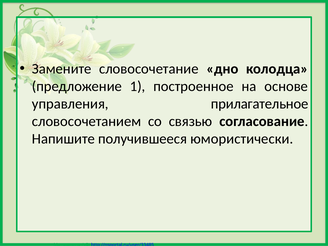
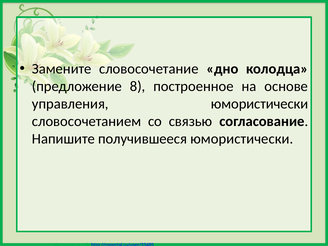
1: 1 -> 8
управления прилагательное: прилагательное -> юмористически
